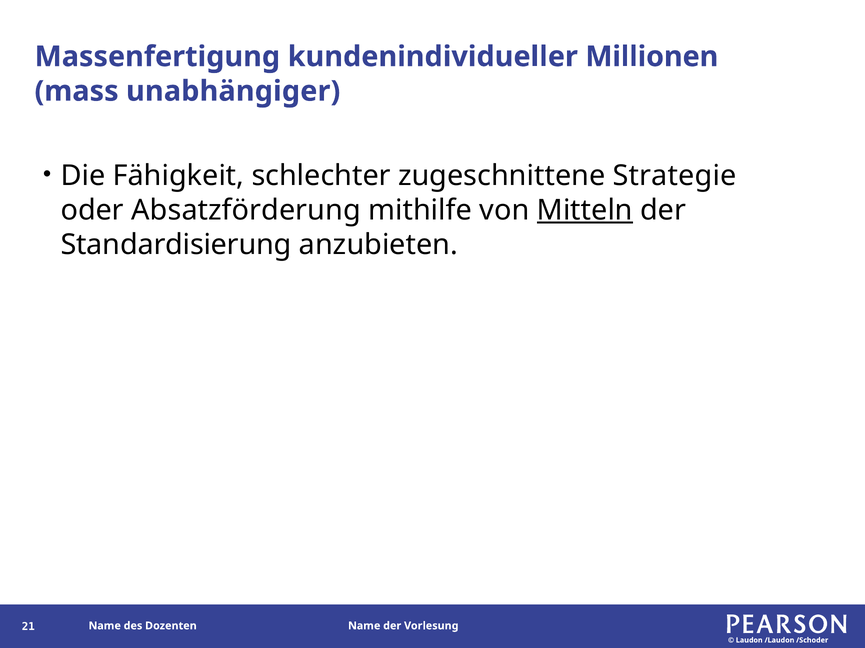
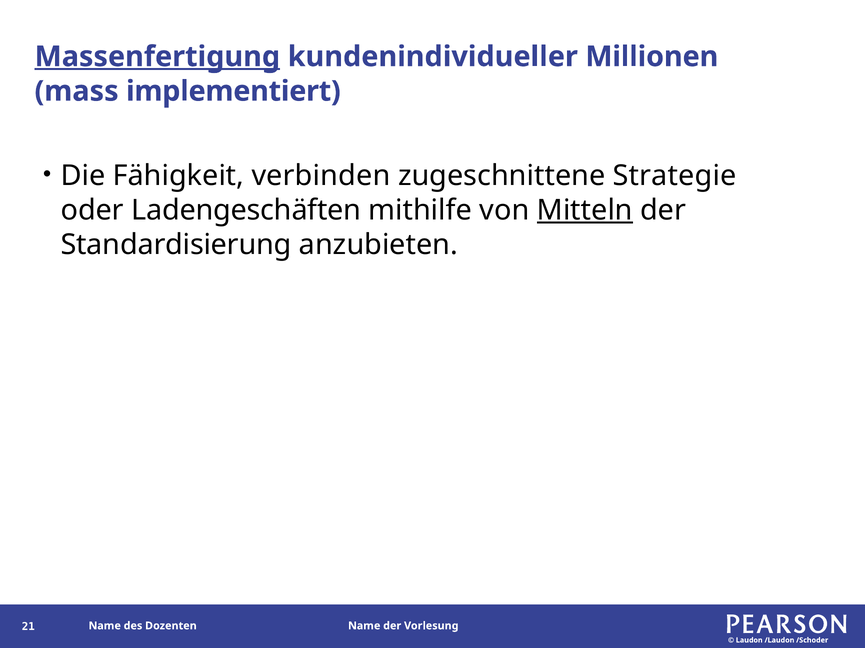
Massenfertigung underline: none -> present
unabhängiger: unabhängiger -> implementiert
schlechter: schlechter -> verbinden
Absatzförderung: Absatzförderung -> Ladengeschäften
